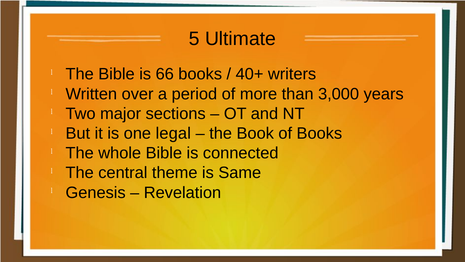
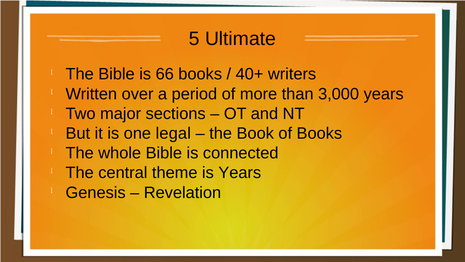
is Same: Same -> Years
